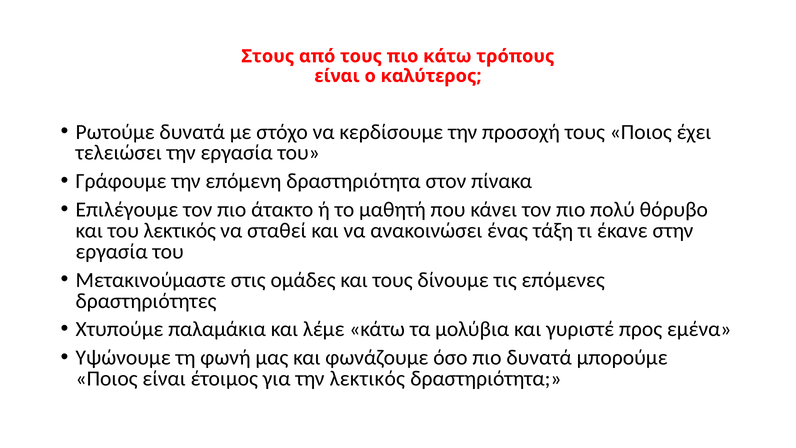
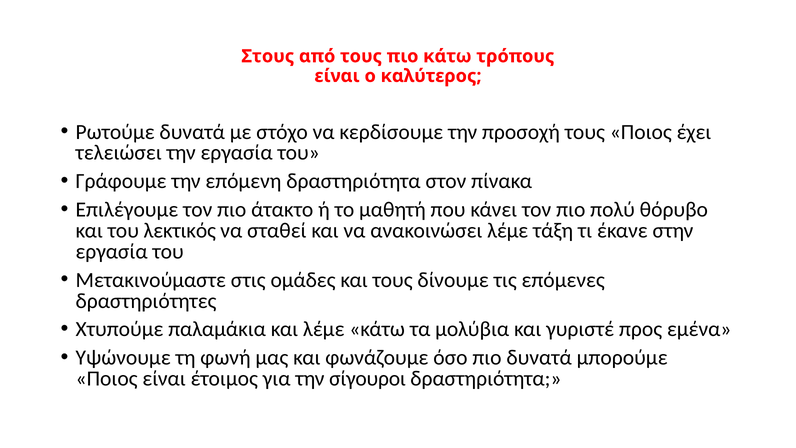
ανακοινώσει ένας: ένας -> λέμε
την λεκτικός: λεκτικός -> σίγουροι
